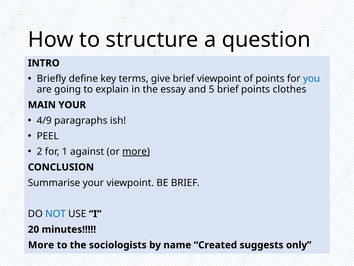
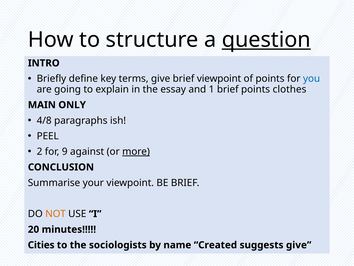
question underline: none -> present
5: 5 -> 1
MAIN YOUR: YOUR -> ONLY
4/9: 4/9 -> 4/8
1: 1 -> 9
NOT colour: blue -> orange
More at (41, 245): More -> Cities
suggests only: only -> give
